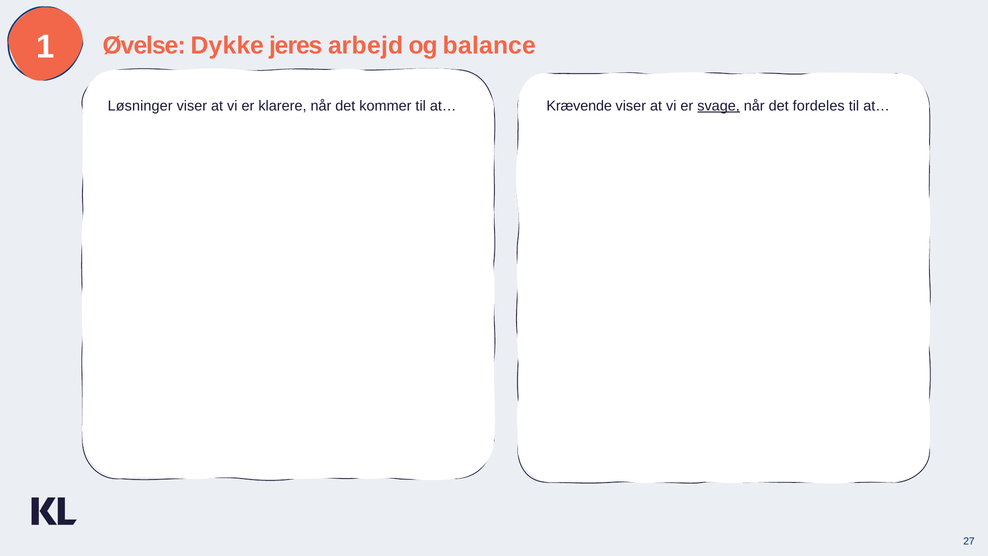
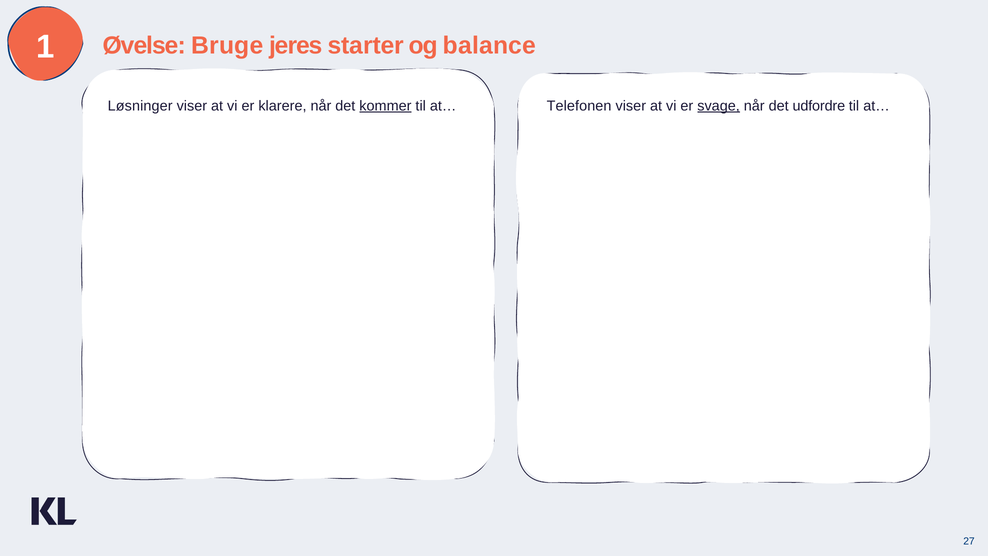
Dykke: Dykke -> Bruge
arbejd: arbejd -> starter
kommer underline: none -> present
Krævende: Krævende -> Telefonen
fordeles: fordeles -> udfordre
